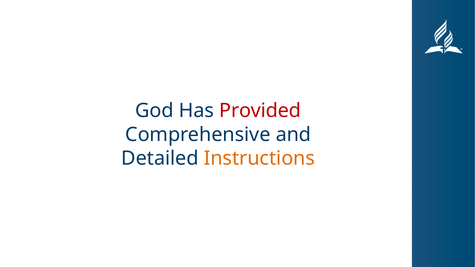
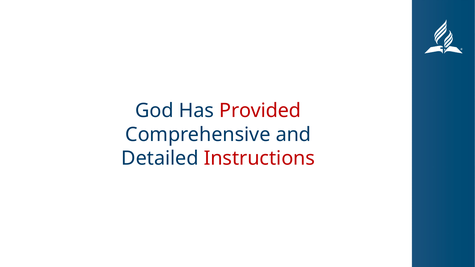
Instructions colour: orange -> red
